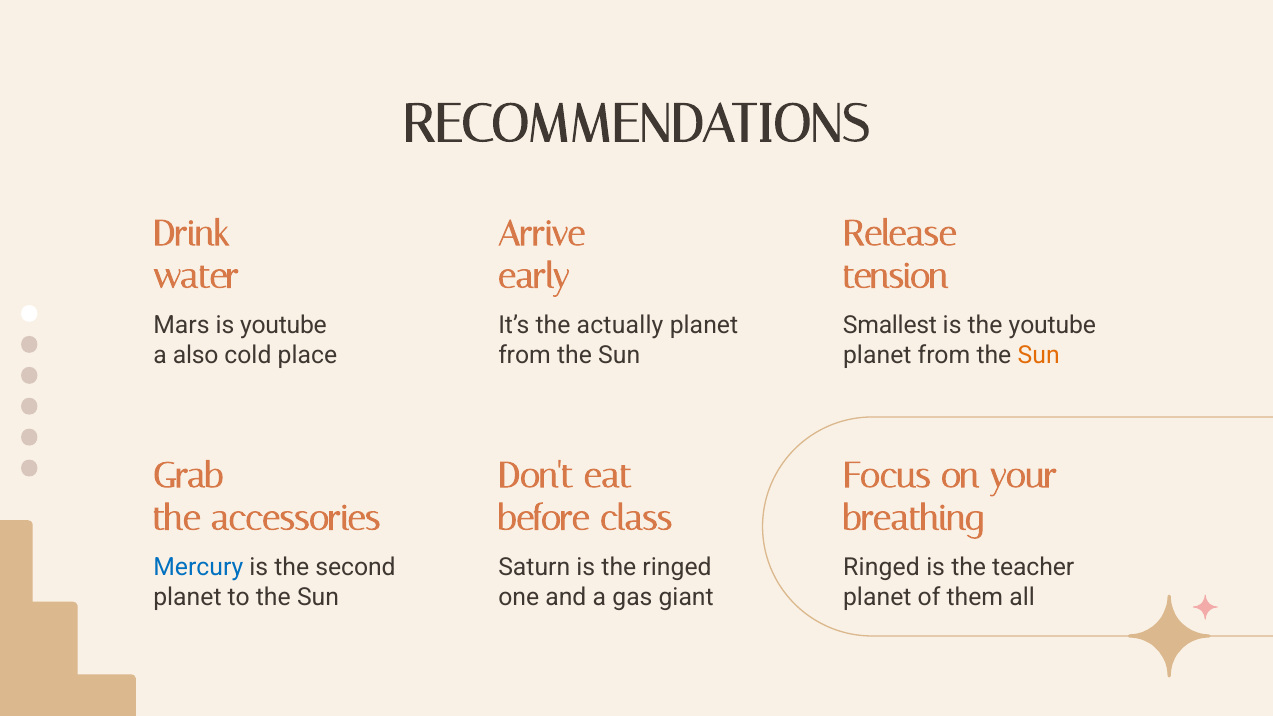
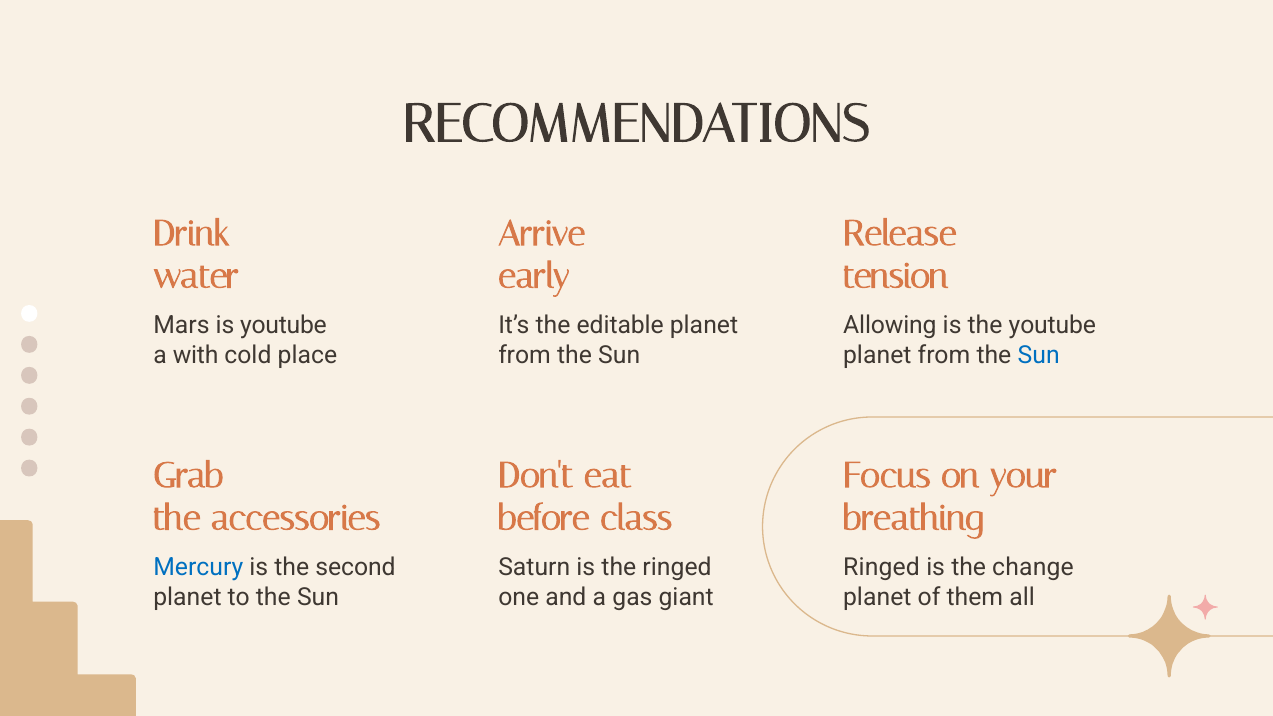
actually: actually -> editable
Smallest: Smallest -> Allowing
also: also -> with
Sun at (1039, 355) colour: orange -> blue
teacher: teacher -> change
